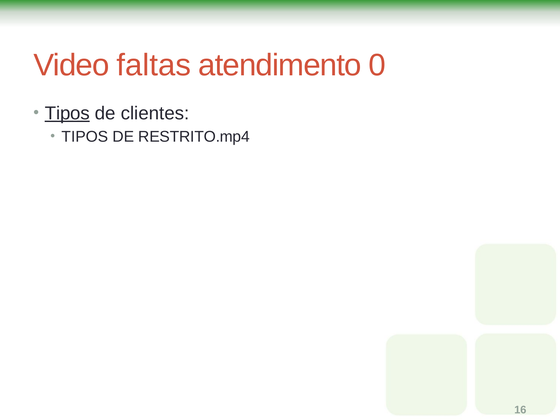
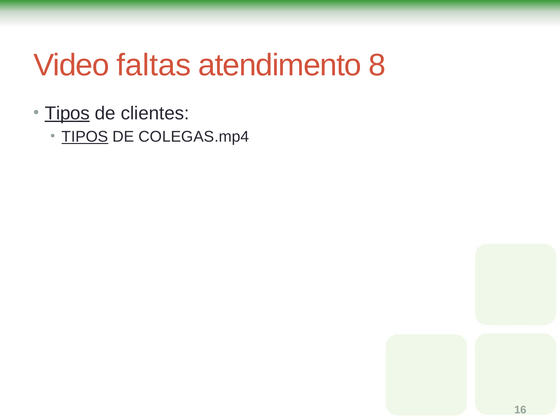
0: 0 -> 8
TIPOS at (85, 137) underline: none -> present
RESTRITO.mp4: RESTRITO.mp4 -> COLEGAS.mp4
